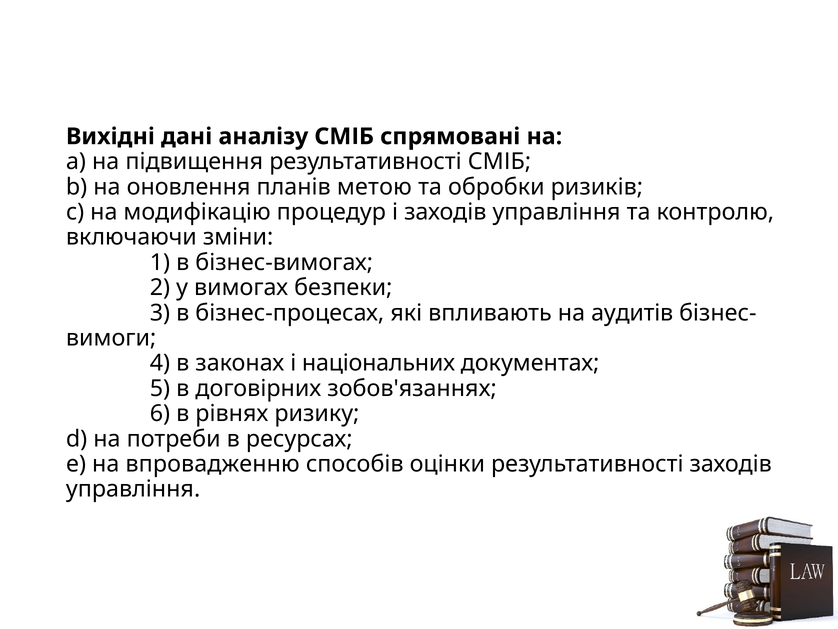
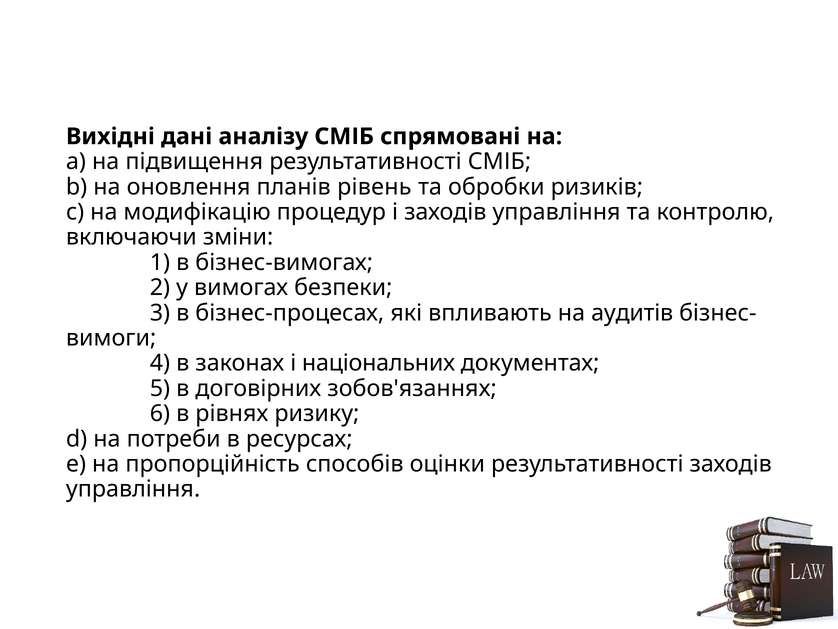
метою: метою -> рівень
впровадженню: впровадженню -> пропорційність
